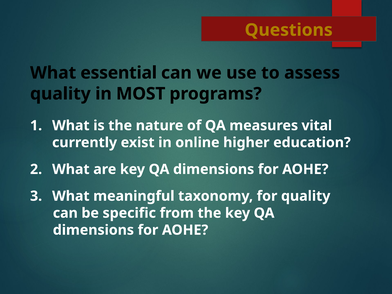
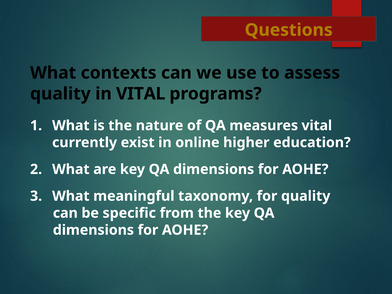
essential: essential -> contexts
in MOST: MOST -> VITAL
